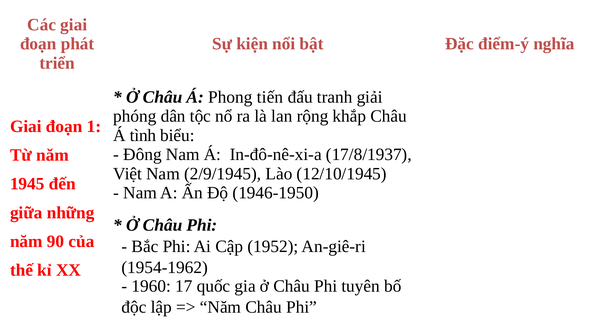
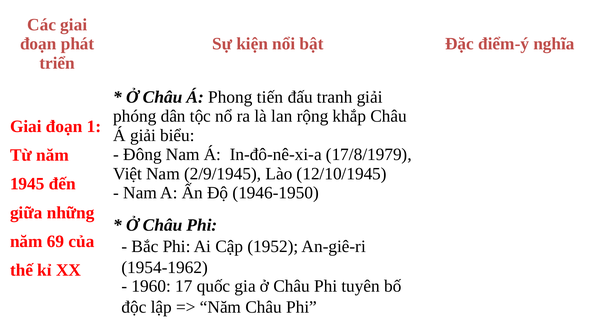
Á tình: tình -> giải
17/8/1937: 17/8/1937 -> 17/8/1979
90: 90 -> 69
